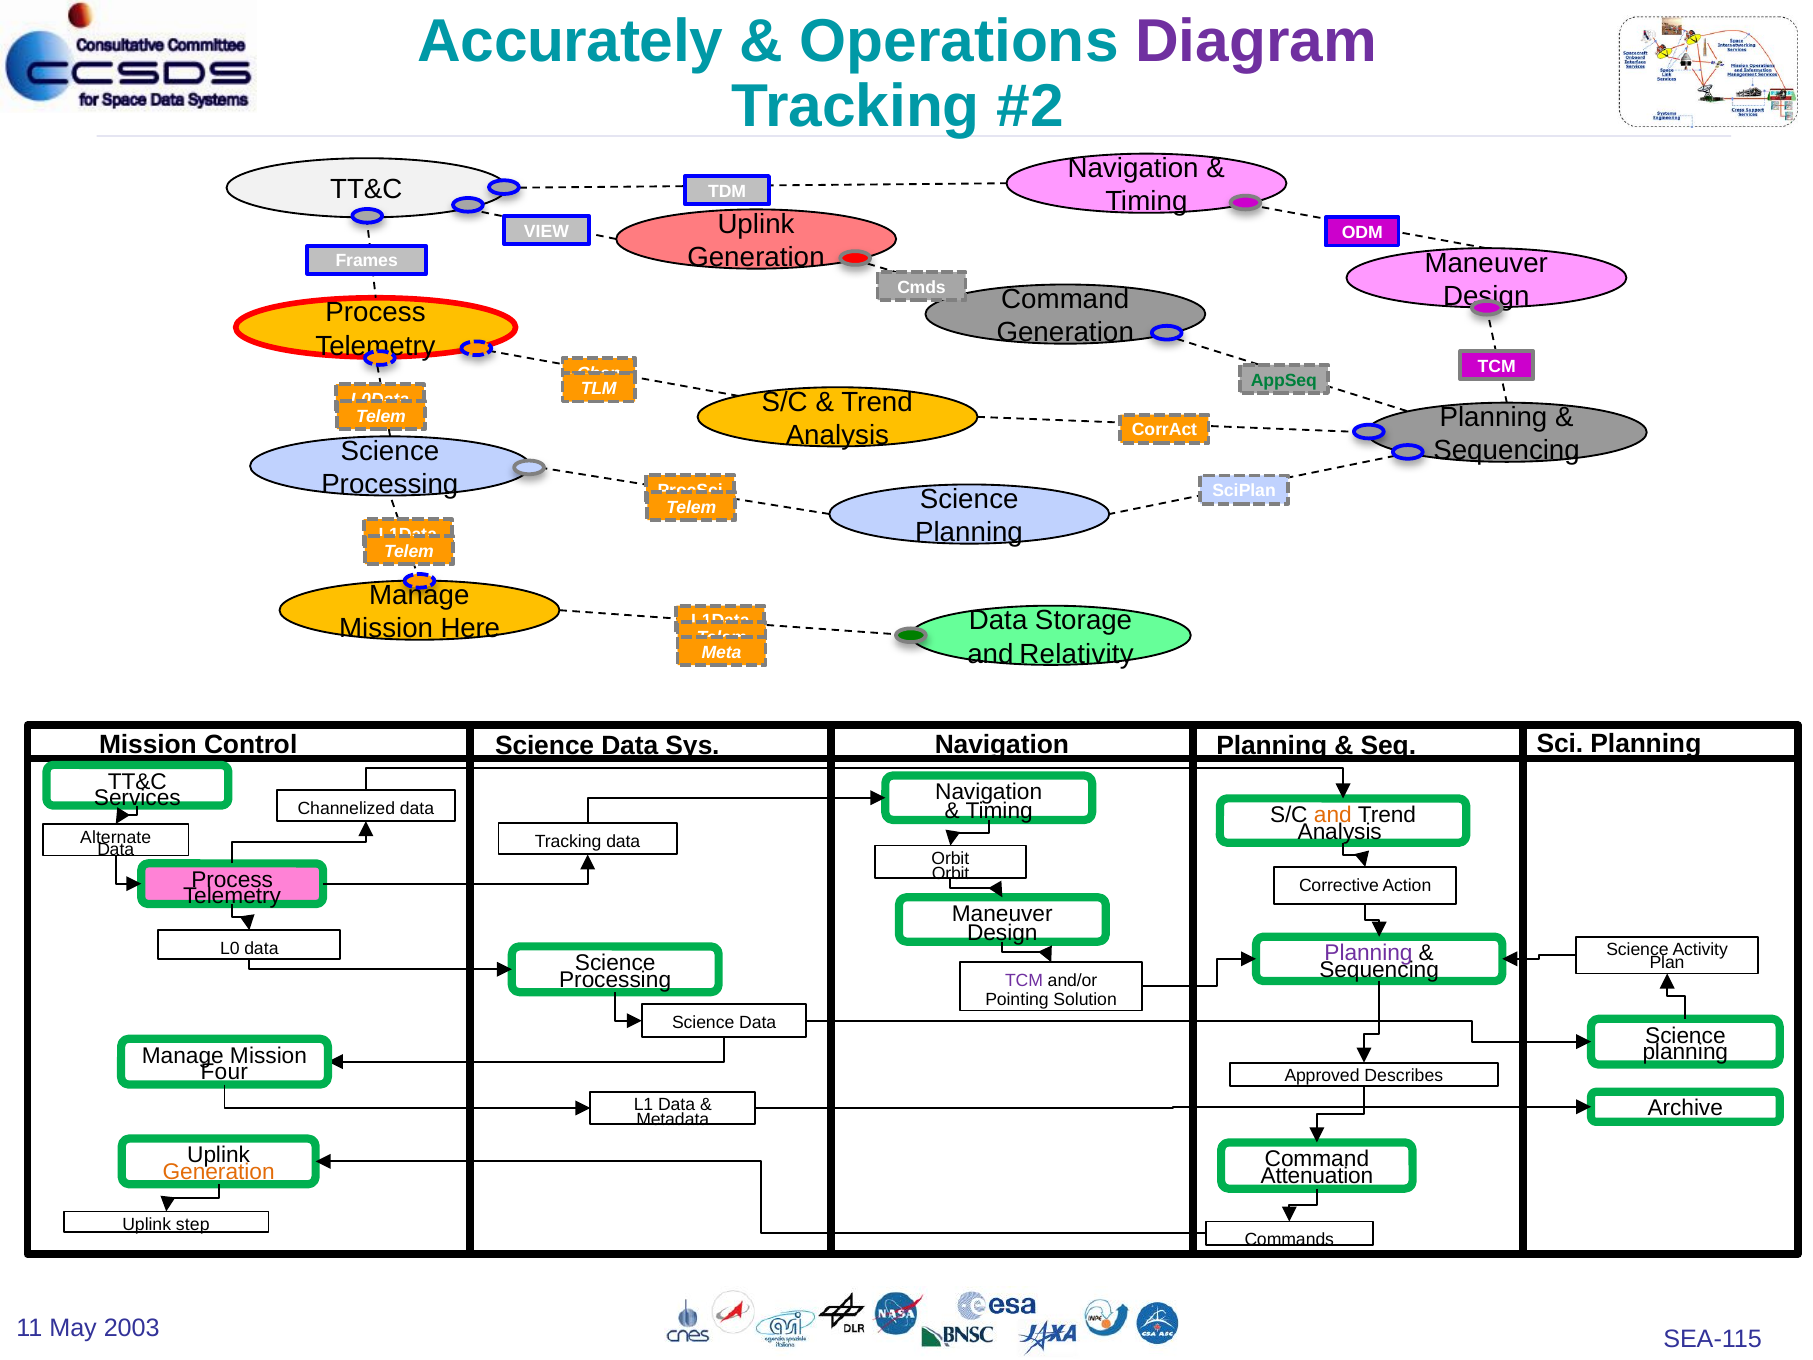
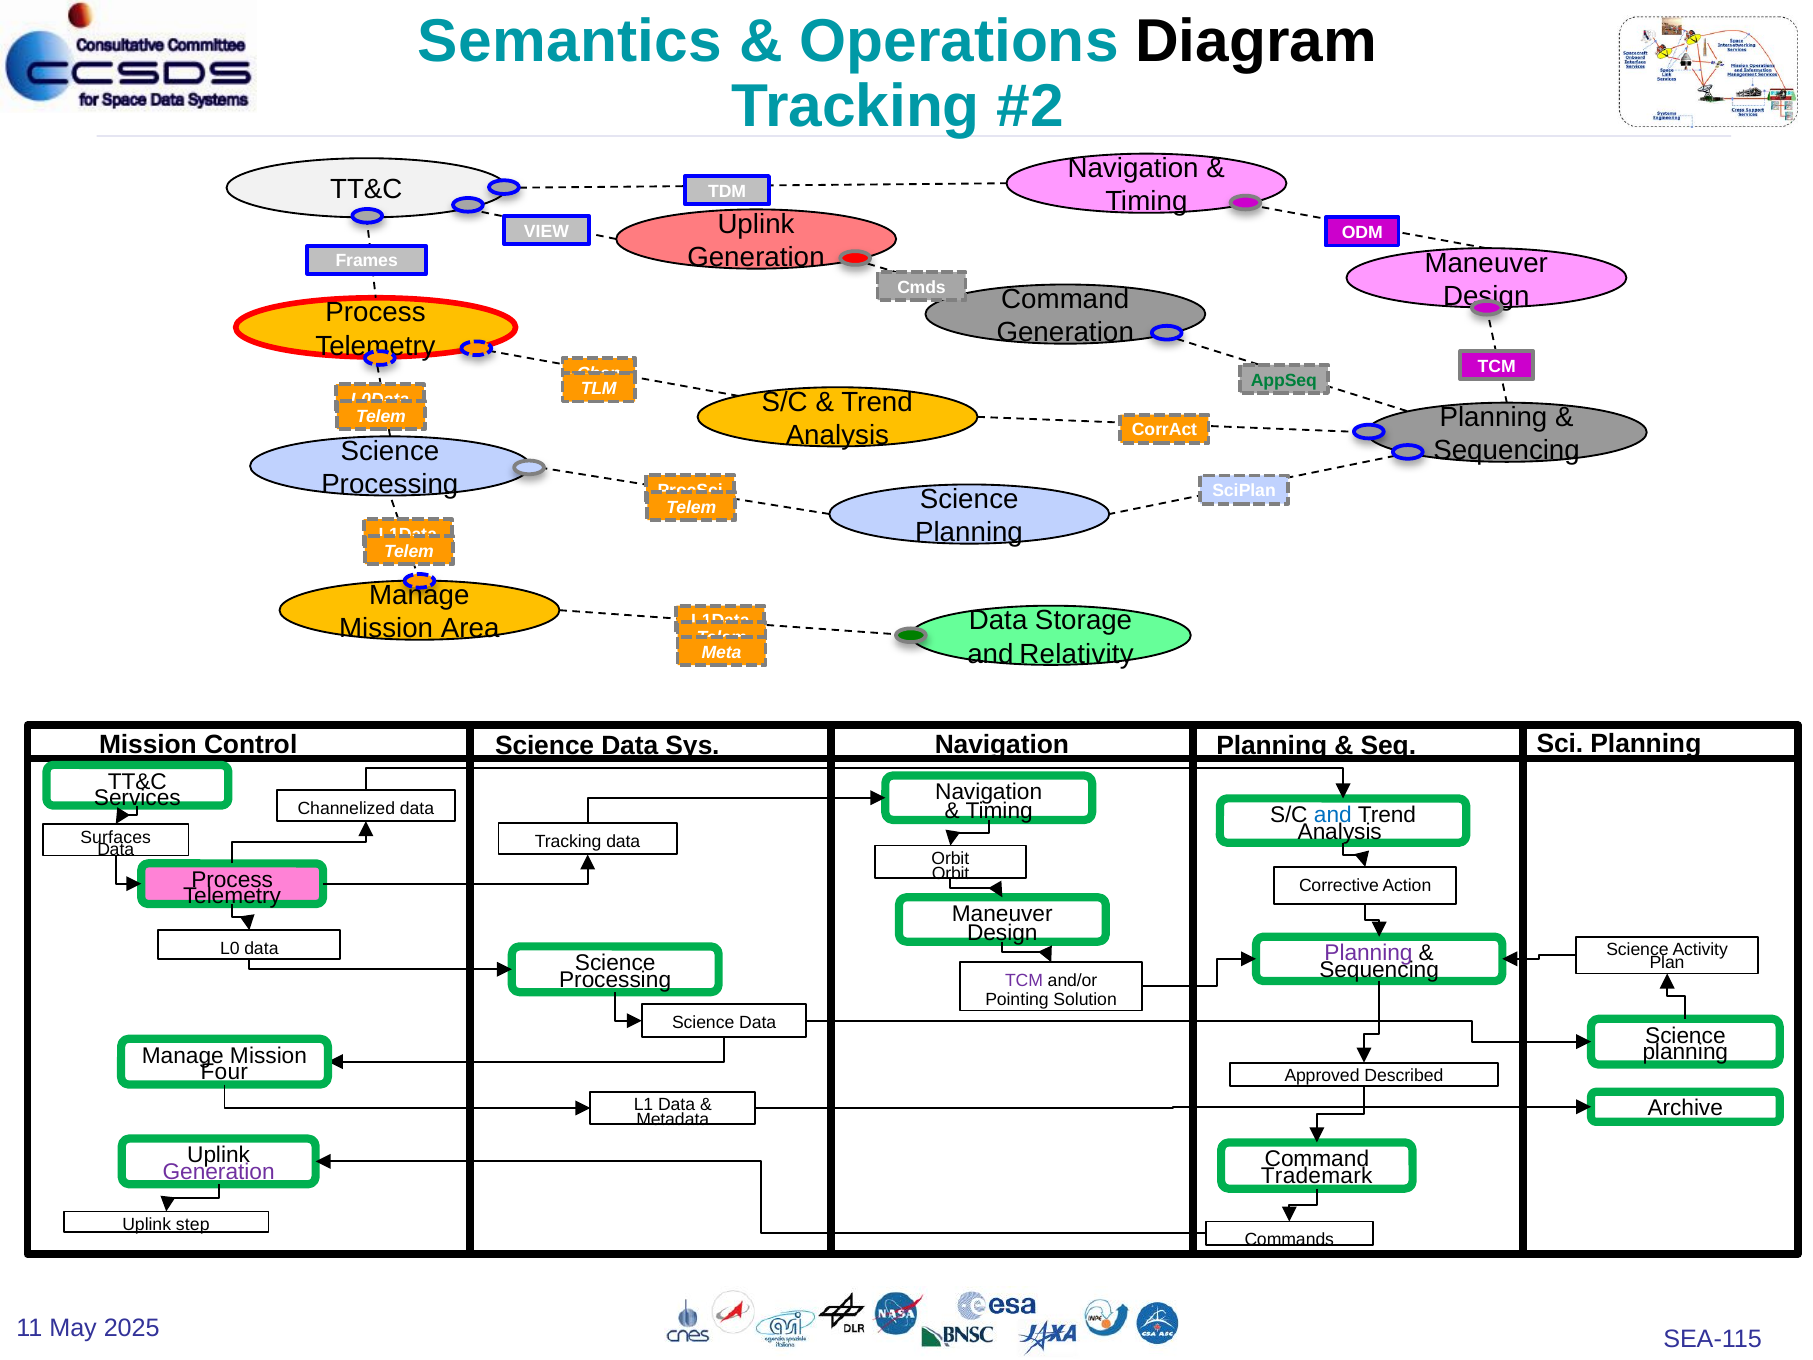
Accurately: Accurately -> Semantics
Diagram colour: purple -> black
Here: Here -> Area
and at (1333, 815) colour: orange -> blue
Alternate: Alternate -> Surfaces
Describes: Describes -> Described
Generation at (219, 1172) colour: orange -> purple
Attenuation: Attenuation -> Trademark
2003: 2003 -> 2025
